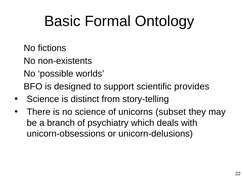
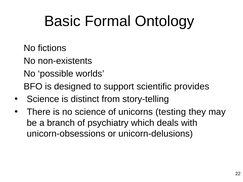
subset: subset -> testing
